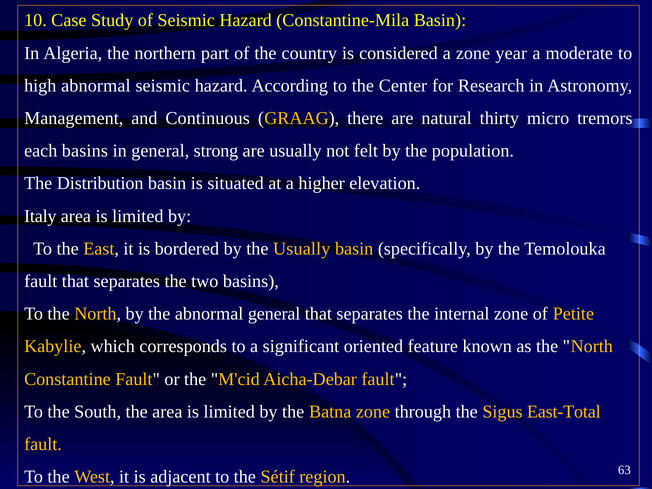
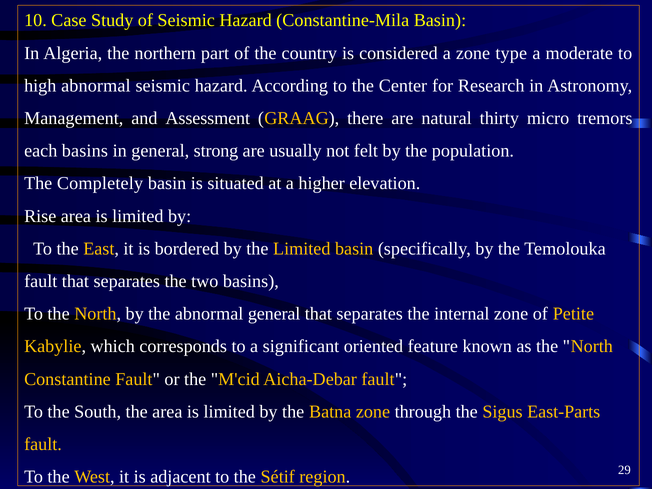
year: year -> type
Continuous: Continuous -> Assessment
Distribution: Distribution -> Completely
Italy: Italy -> Rise
the Usually: Usually -> Limited
East-Total: East-Total -> East-Parts
63: 63 -> 29
